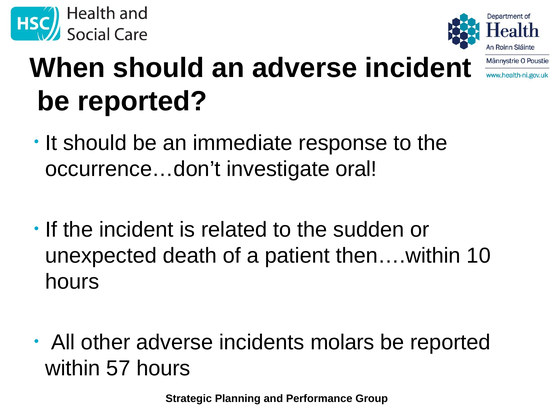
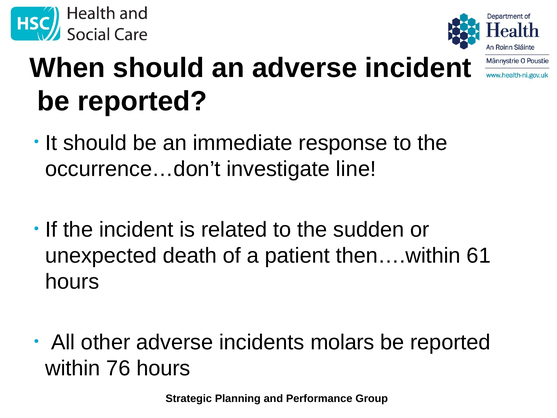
oral: oral -> line
10: 10 -> 61
57: 57 -> 76
